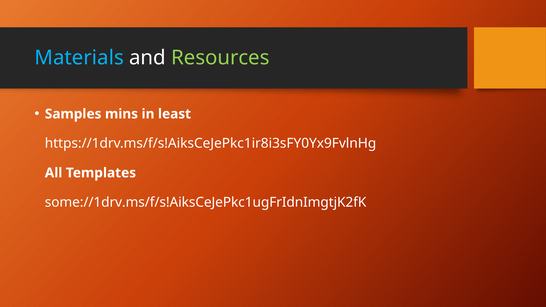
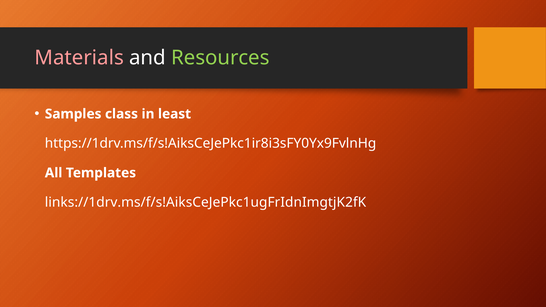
Materials colour: light blue -> pink
mins: mins -> class
some://1drv.ms/f/s!AiksCeJePkc1ugFrIdnImgtjK2fK: some://1drv.ms/f/s!AiksCeJePkc1ugFrIdnImgtjK2fK -> links://1drv.ms/f/s!AiksCeJePkc1ugFrIdnImgtjK2fK
